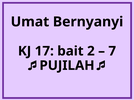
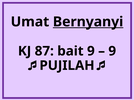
Bernyanyi underline: none -> present
17: 17 -> 87
bait 2: 2 -> 9
7 at (112, 51): 7 -> 9
